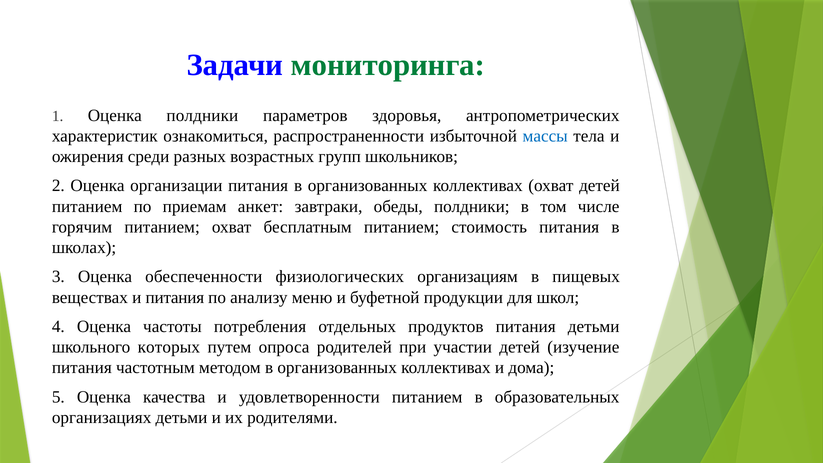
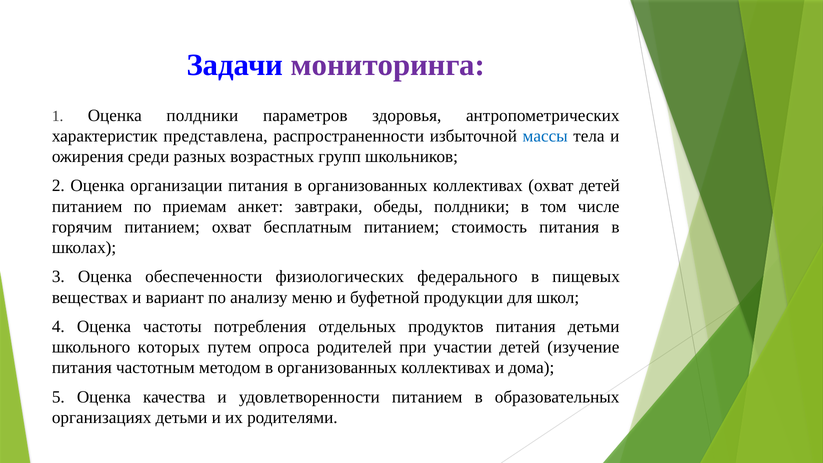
мониторинга colour: green -> purple
ознакомиться: ознакомиться -> представлена
организациям: организациям -> федерального
и питания: питания -> вариант
